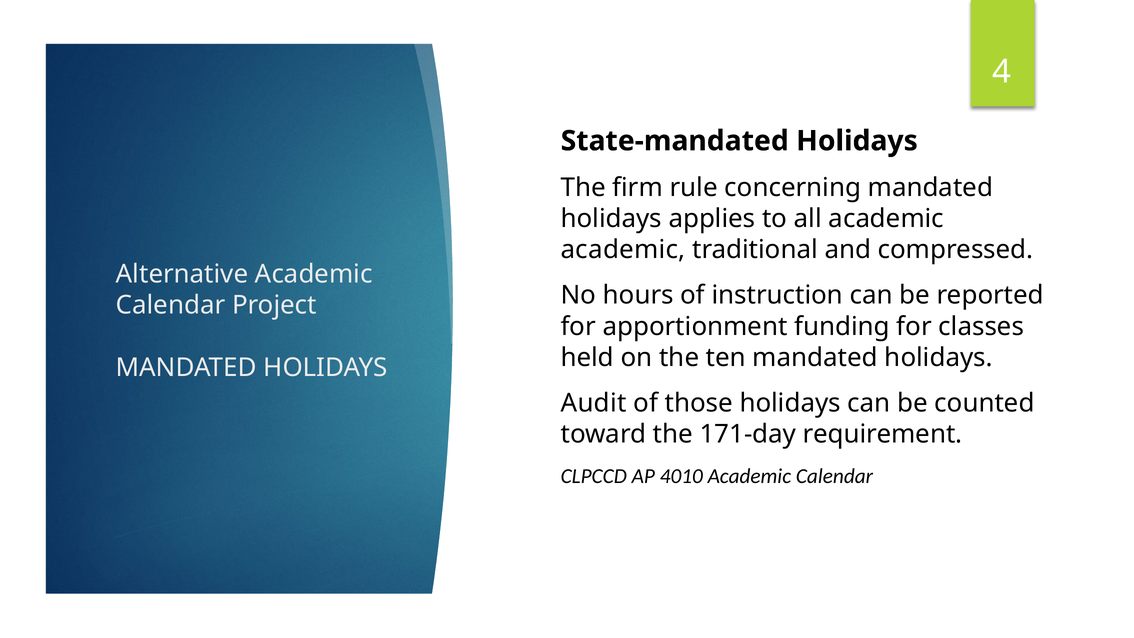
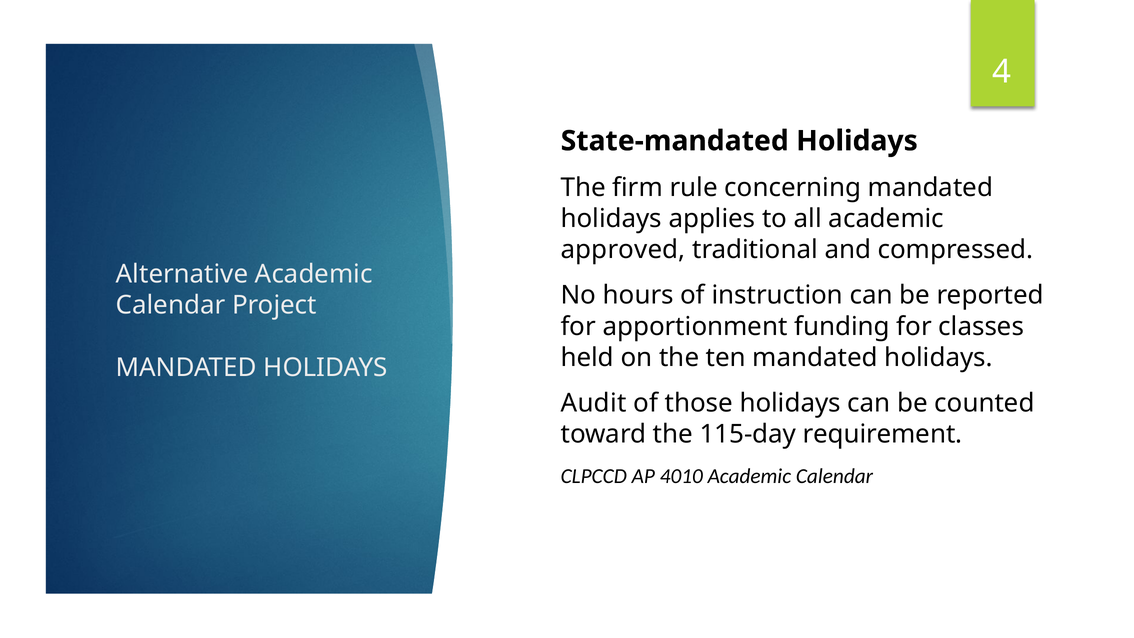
academic at (623, 250): academic -> approved
171-day: 171-day -> 115-day
